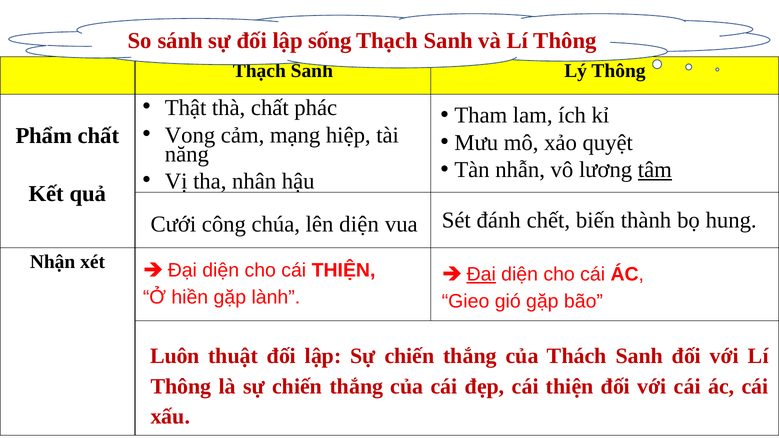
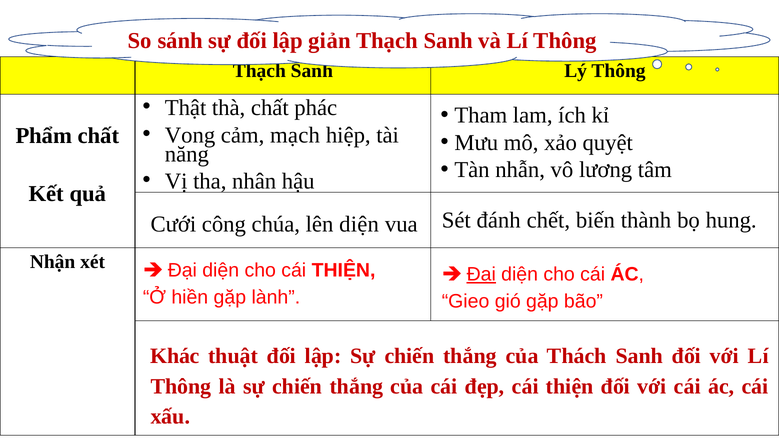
sống: sống -> giản
mạng: mạng -> mạch
tâm underline: present -> none
Luôn: Luôn -> Khác
